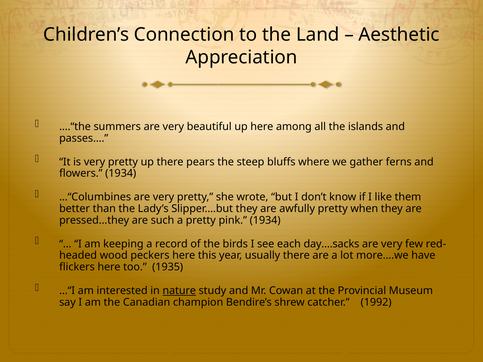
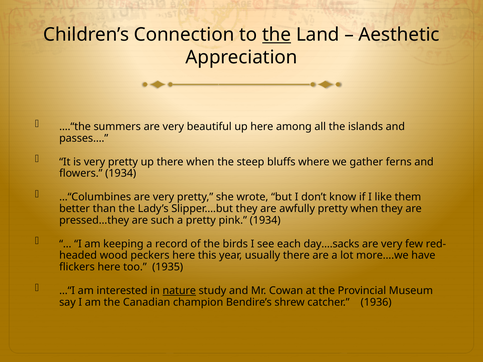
the at (277, 35) underline: none -> present
there pears: pears -> when
1992: 1992 -> 1936
